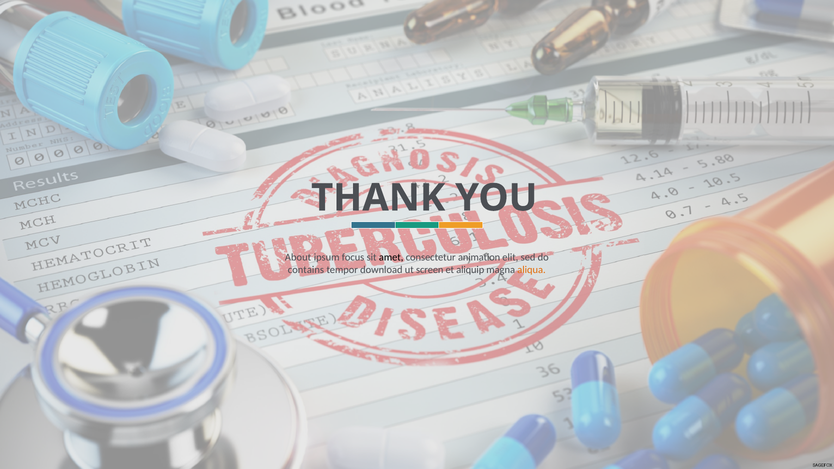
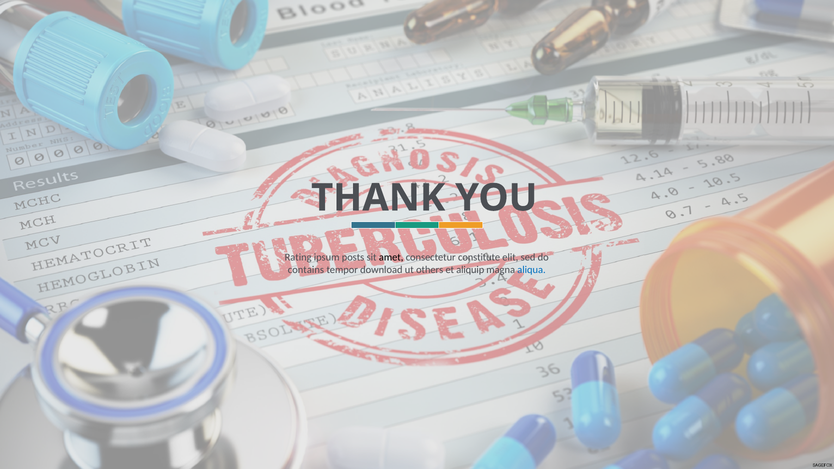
About: About -> Rating
focus: focus -> posts
animation: animation -> constitute
screen: screen -> others
aliqua colour: orange -> blue
